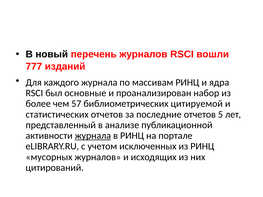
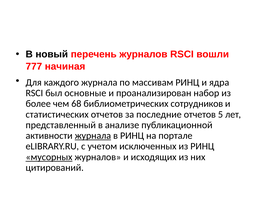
изданий: изданий -> начиная
57: 57 -> 68
цитируемой: цитируемой -> сотрудников
мусорных underline: none -> present
